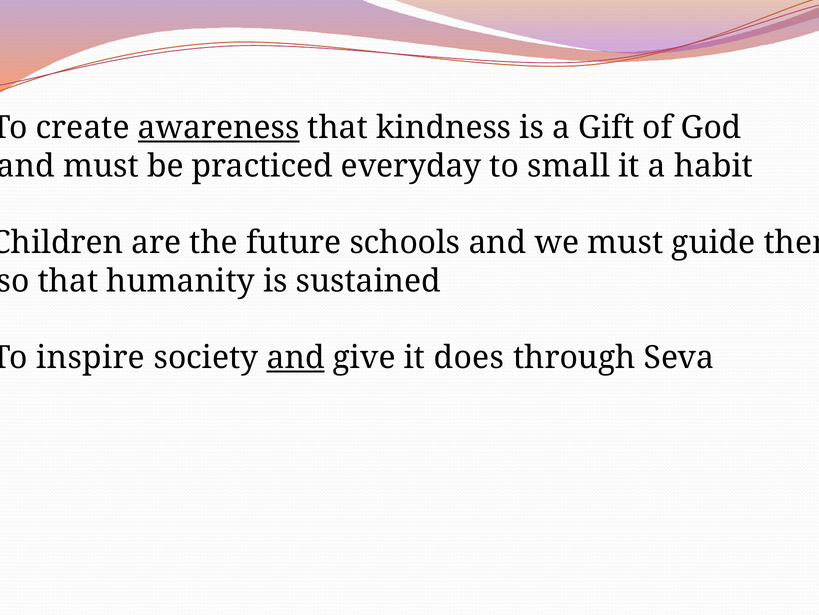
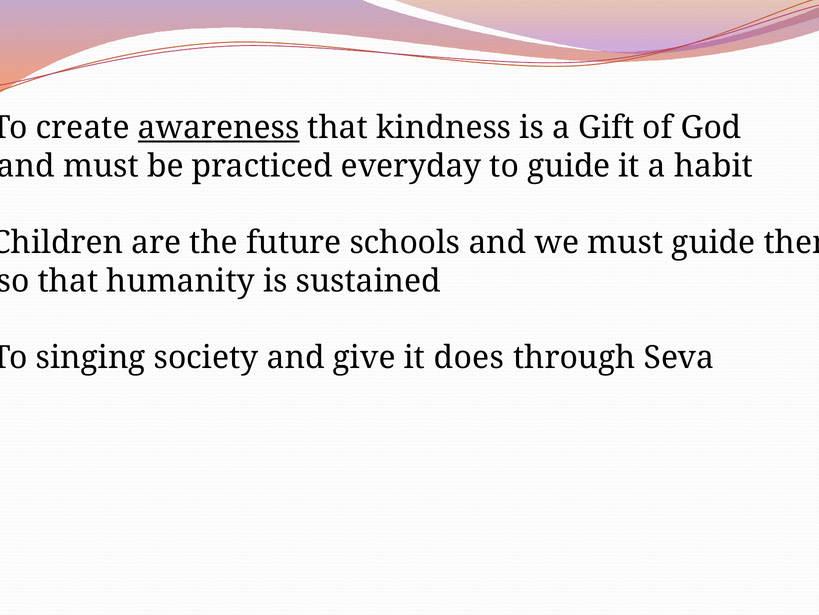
to small: small -> guide
inspire: inspire -> singing
and at (296, 357) underline: present -> none
